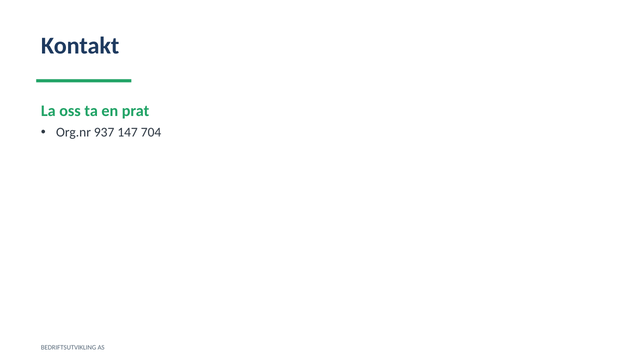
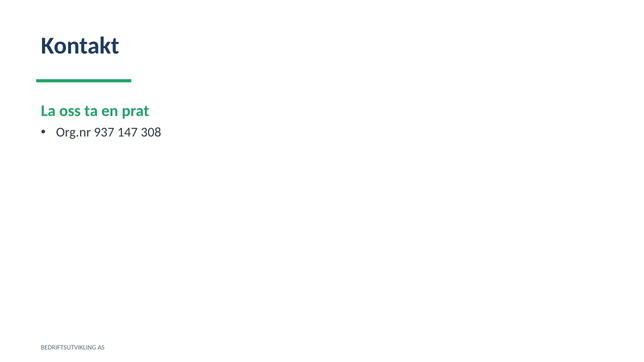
704: 704 -> 308
